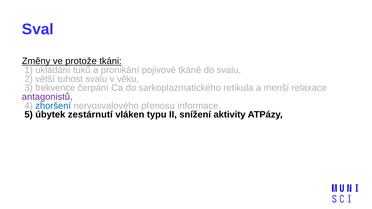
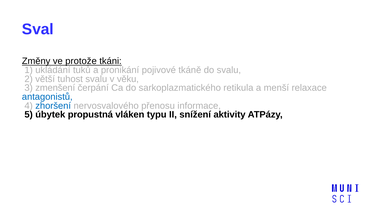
frekvence: frekvence -> zmenšení
antagonistů colour: purple -> blue
zestárnutí: zestárnutí -> propustná
